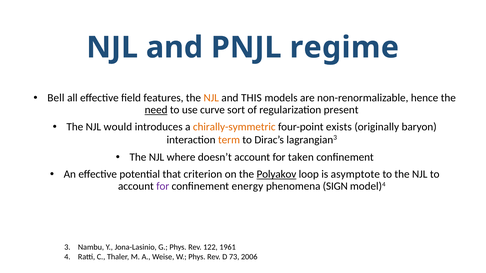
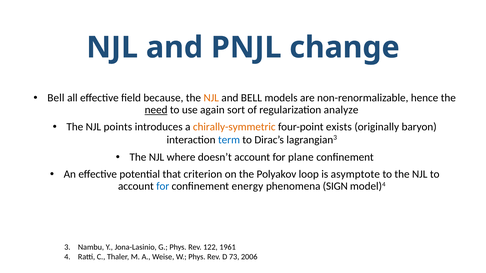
regime: regime -> change
features: features -> because
and THIS: THIS -> BELL
curve: curve -> again
present: present -> analyze
would: would -> points
term colour: orange -> blue
taken: taken -> plane
Polyakov underline: present -> none
for at (163, 186) colour: purple -> blue
